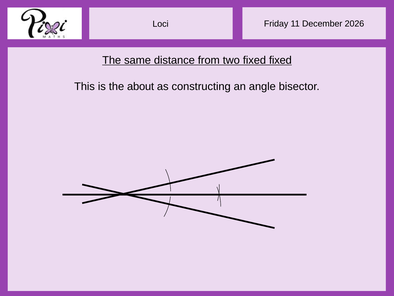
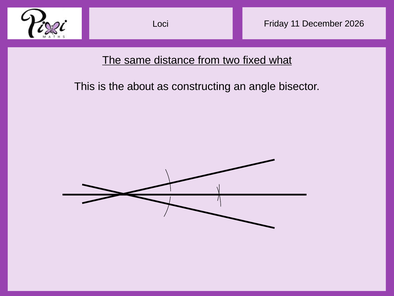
fixed fixed: fixed -> what
